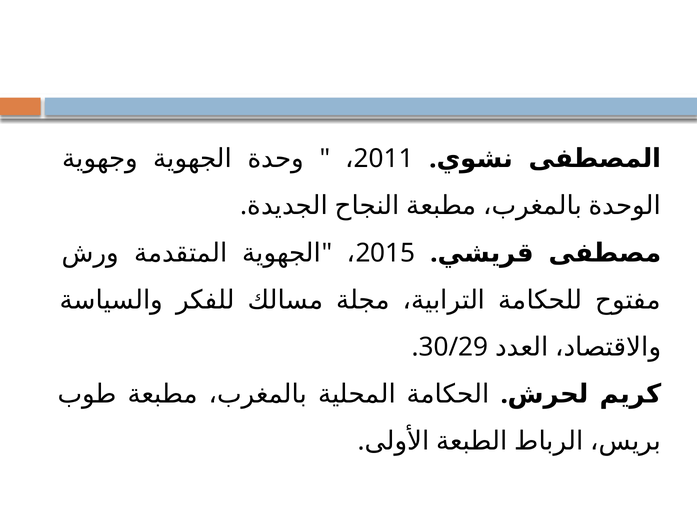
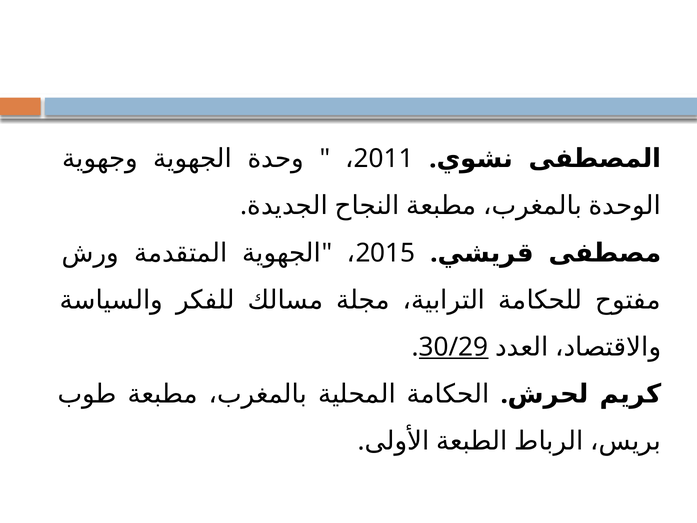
30/29 underline: none -> present
